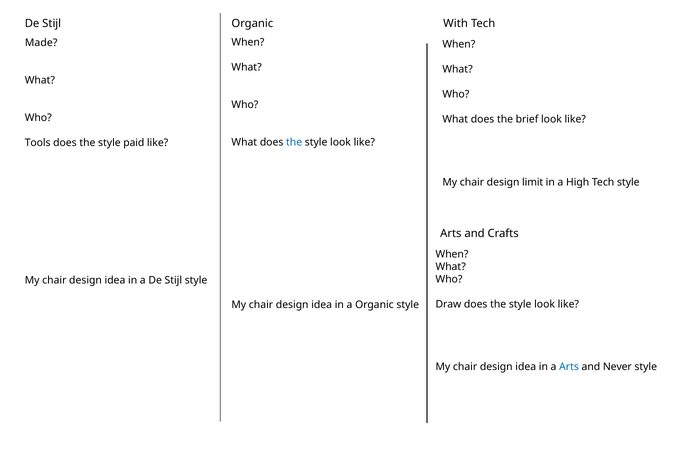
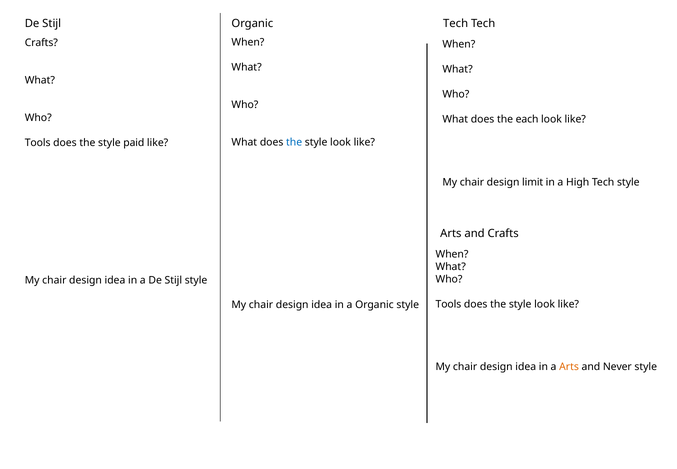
With at (456, 24): With -> Tech
Made at (41, 43): Made -> Crafts
brief: brief -> each
Draw at (448, 304): Draw -> Tools
Arts at (569, 367) colour: blue -> orange
